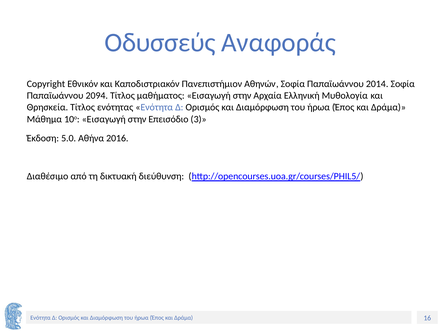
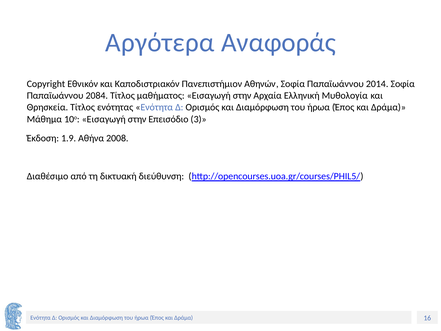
Οδυσσεύς: Οδυσσεύς -> Αργότερα
2094: 2094 -> 2084
5.0: 5.0 -> 1.9
2016: 2016 -> 2008
